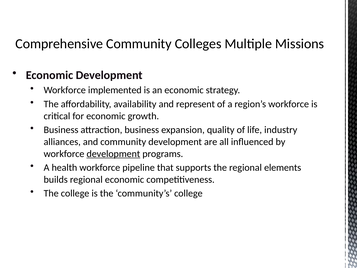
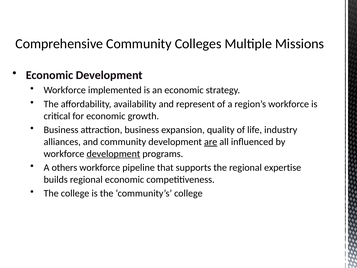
are underline: none -> present
health: health -> others
elements: elements -> expertise
